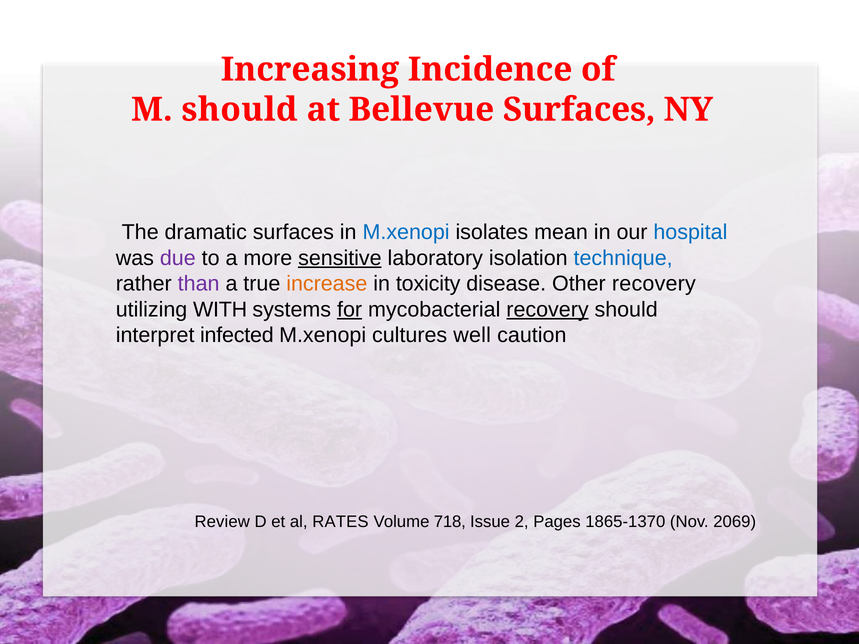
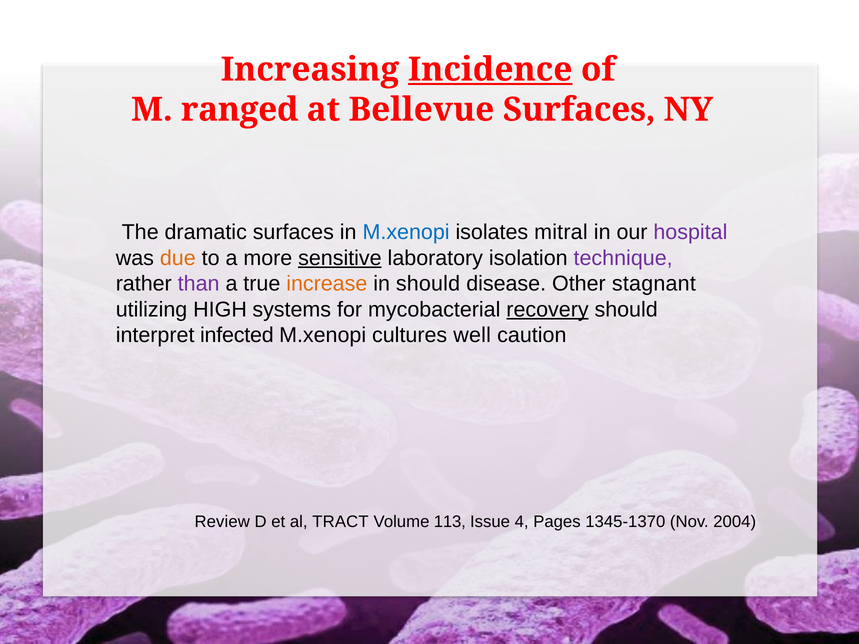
Incidence underline: none -> present
M should: should -> ranged
mean: mean -> mitral
hospital colour: blue -> purple
due colour: purple -> orange
technique colour: blue -> purple
in toxicity: toxicity -> should
Other recovery: recovery -> stagnant
WITH: WITH -> HIGH
for underline: present -> none
RATES: RATES -> TRACT
718: 718 -> 113
2: 2 -> 4
1865-1370: 1865-1370 -> 1345-1370
2069: 2069 -> 2004
